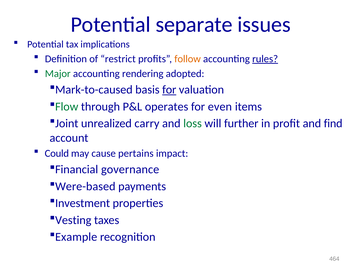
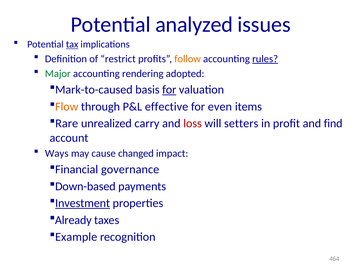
separate: separate -> analyzed
tax underline: none -> present
Flow colour: green -> orange
operates: operates -> effective
Joint: Joint -> Rare
loss colour: green -> red
further: further -> setters
Could: Could -> Ways
pertains: pertains -> changed
Were-based: Were-based -> Down-based
Investment underline: none -> present
Vesting: Vesting -> Already
